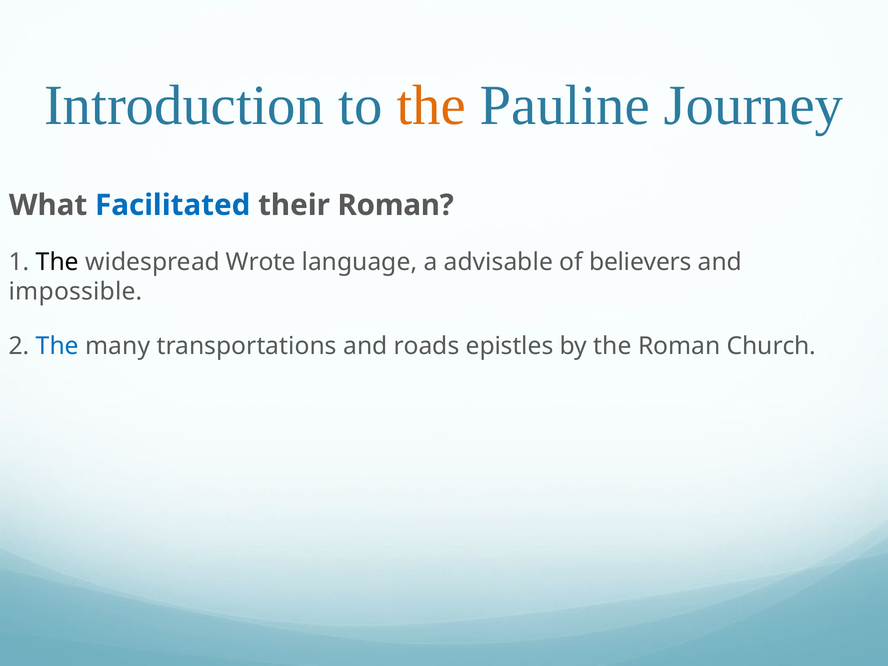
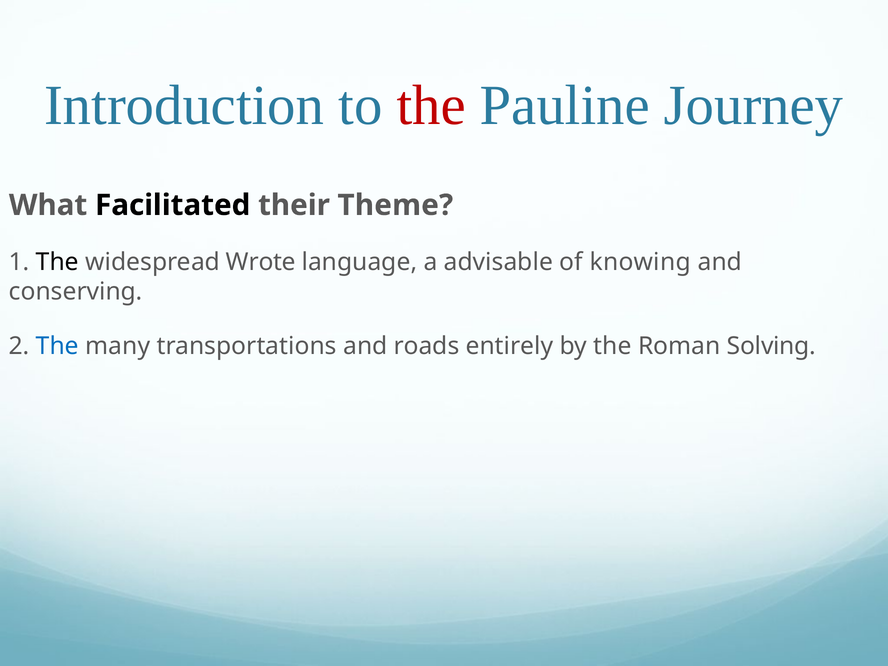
the at (431, 105) colour: orange -> red
Facilitated colour: blue -> black
their Roman: Roman -> Theme
believers: believers -> knowing
impossible: impossible -> conserving
epistles: epistles -> entirely
Church: Church -> Solving
